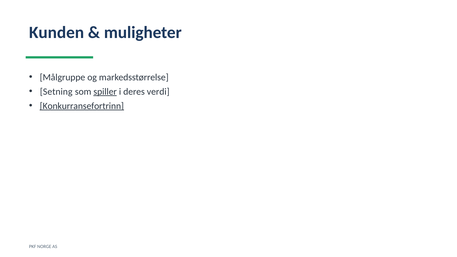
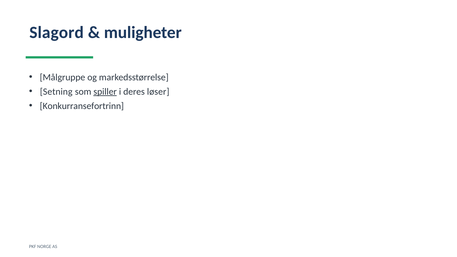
Kunden: Kunden -> Slagord
verdi: verdi -> løser
Konkurransefortrinn underline: present -> none
